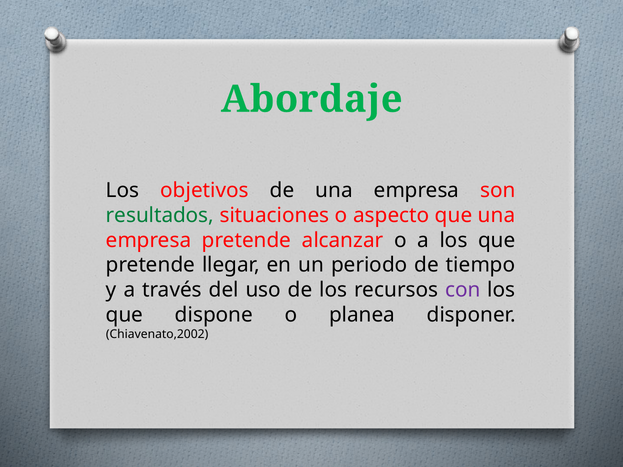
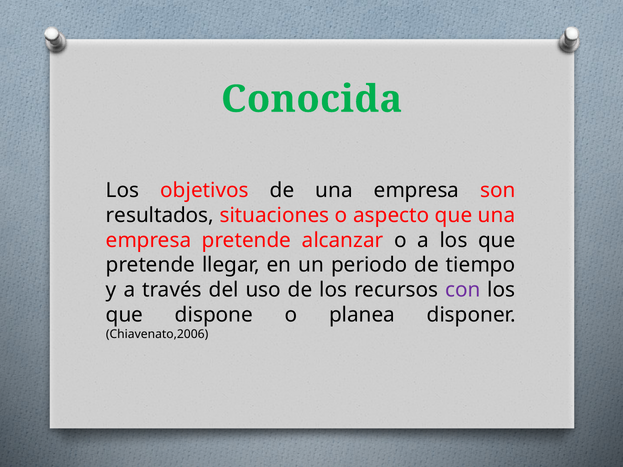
Abordaje: Abordaje -> Conocida
resultados colour: green -> black
Chiavenato,2002: Chiavenato,2002 -> Chiavenato,2006
